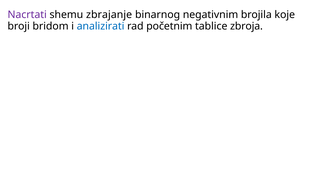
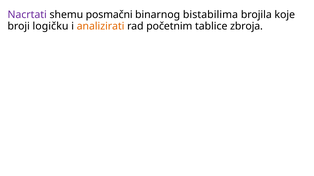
zbrajanje: zbrajanje -> posmačni
negativnim: negativnim -> bistabilima
bridom: bridom -> logičku
analizirati colour: blue -> orange
